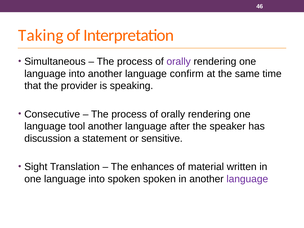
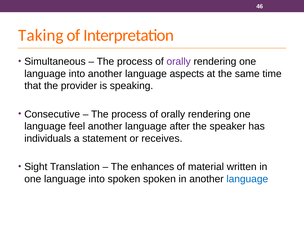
confirm: confirm -> aspects
tool: tool -> feel
discussion: discussion -> individuals
sensitive: sensitive -> receives
language at (247, 179) colour: purple -> blue
